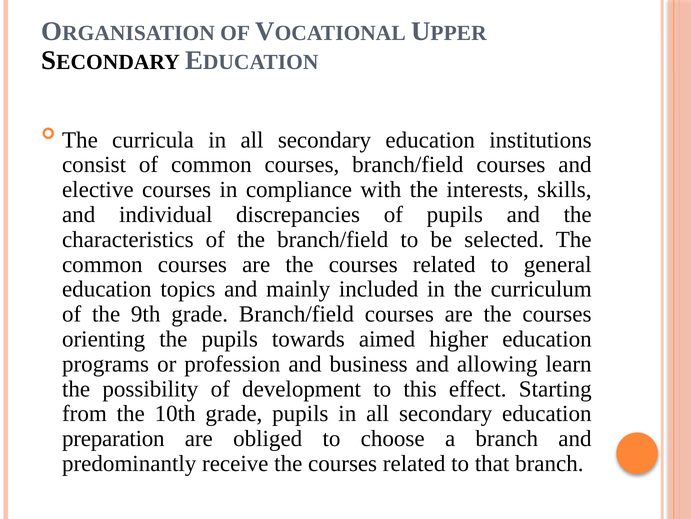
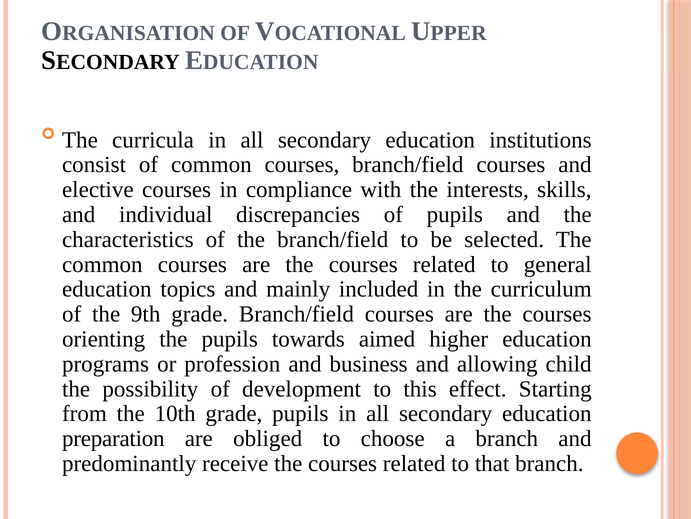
learn: learn -> child
